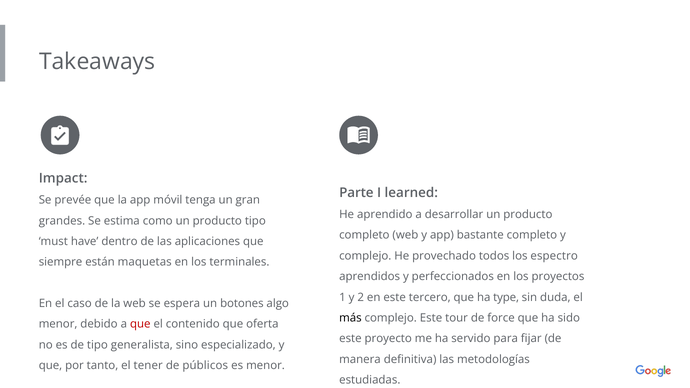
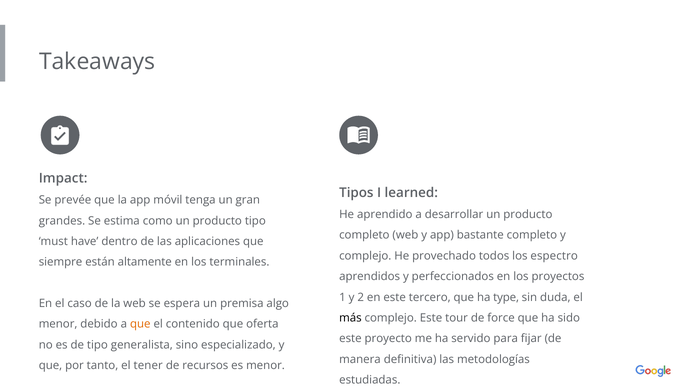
Parte: Parte -> Tipos
maquetas: maquetas -> altamente
botones: botones -> premisa
que at (140, 324) colour: red -> orange
públicos: públicos -> recursos
